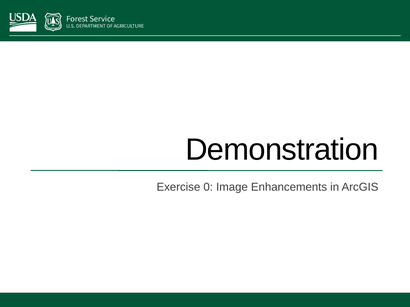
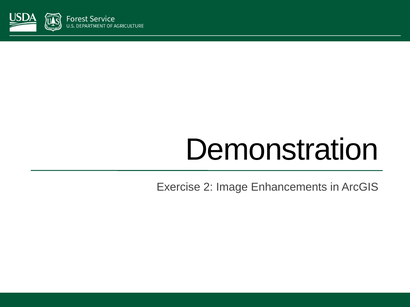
0: 0 -> 2
